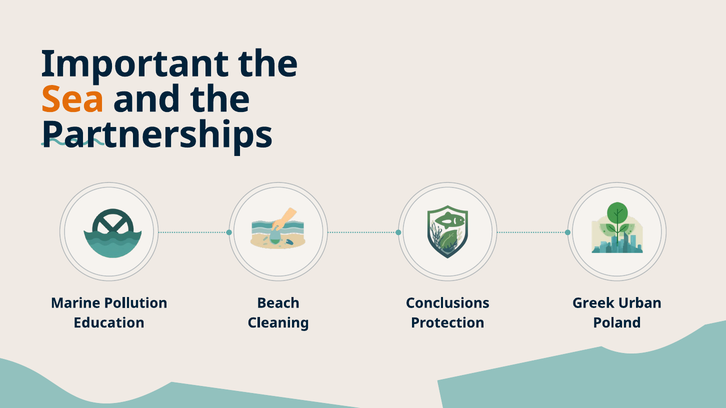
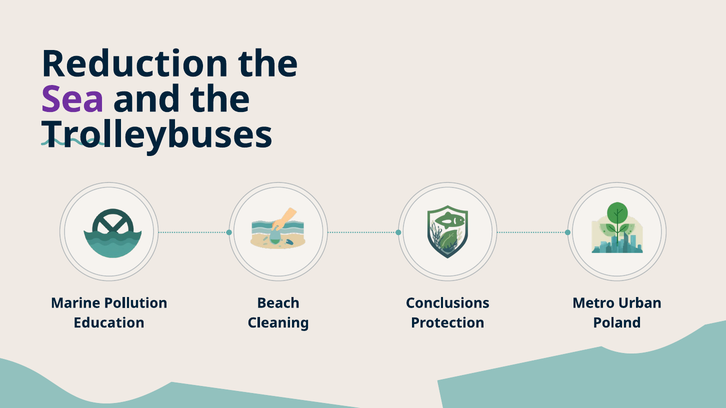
Important: Important -> Reduction
Sea colour: orange -> purple
Partnerships: Partnerships -> Trolleybuses
Greek: Greek -> Metro
